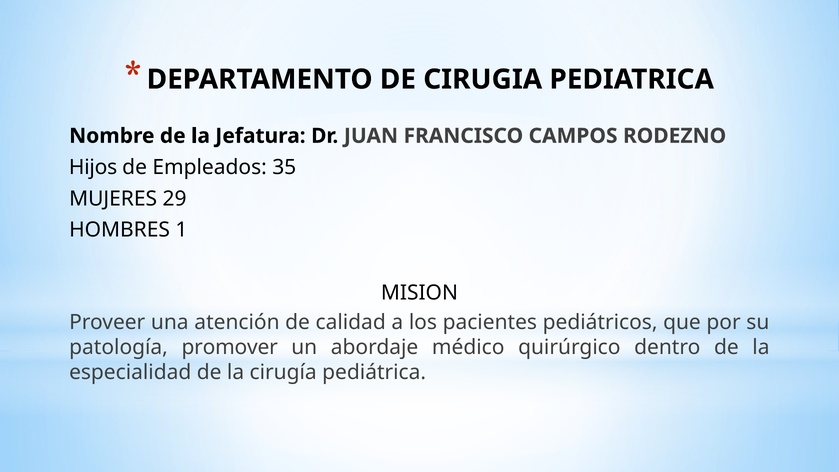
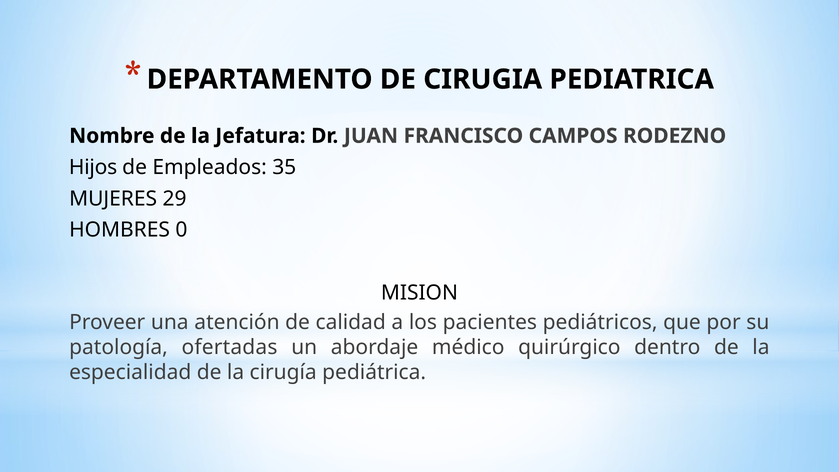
1: 1 -> 0
promover: promover -> ofertadas
